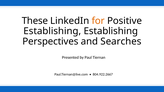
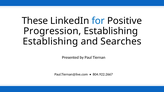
for colour: orange -> blue
Establishing at (52, 31): Establishing -> Progression
Perspectives at (50, 41): Perspectives -> Establishing
